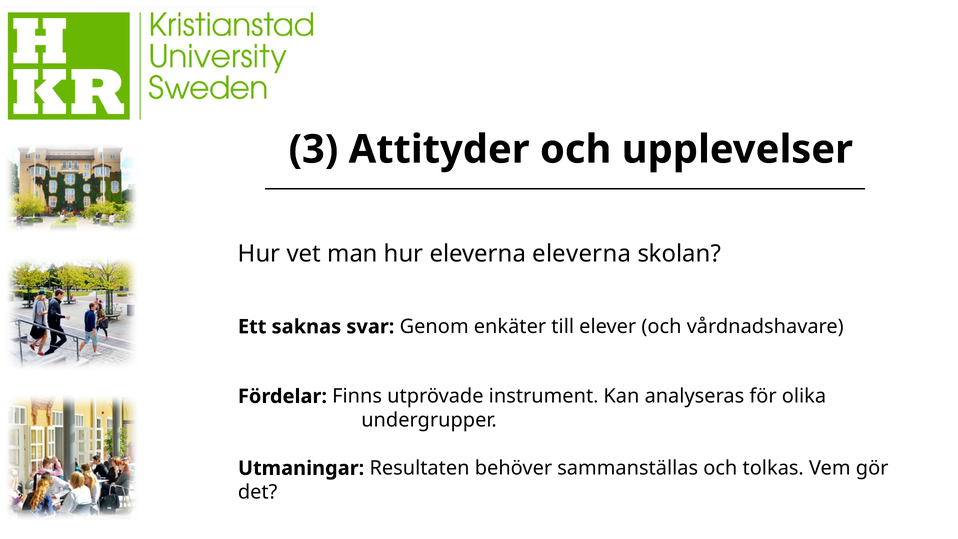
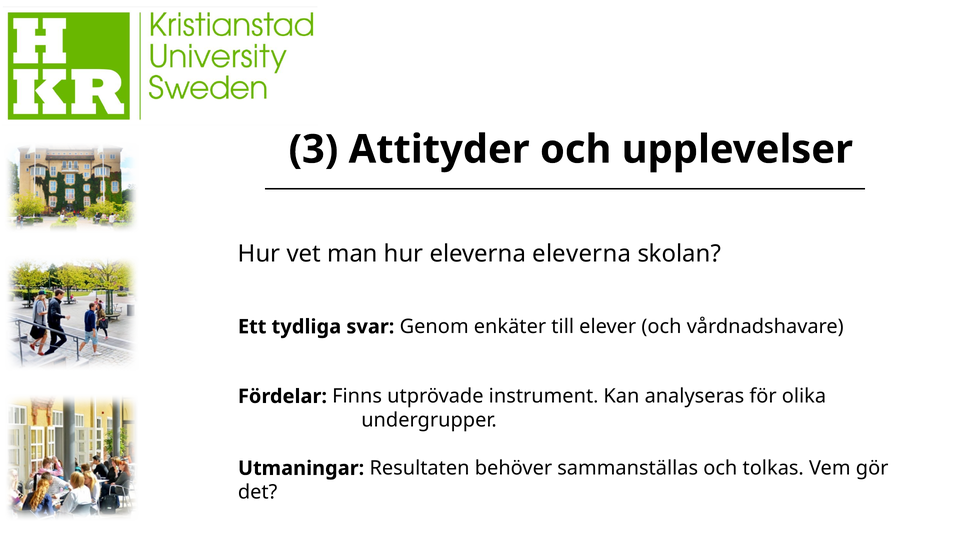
saknas: saknas -> tydliga
